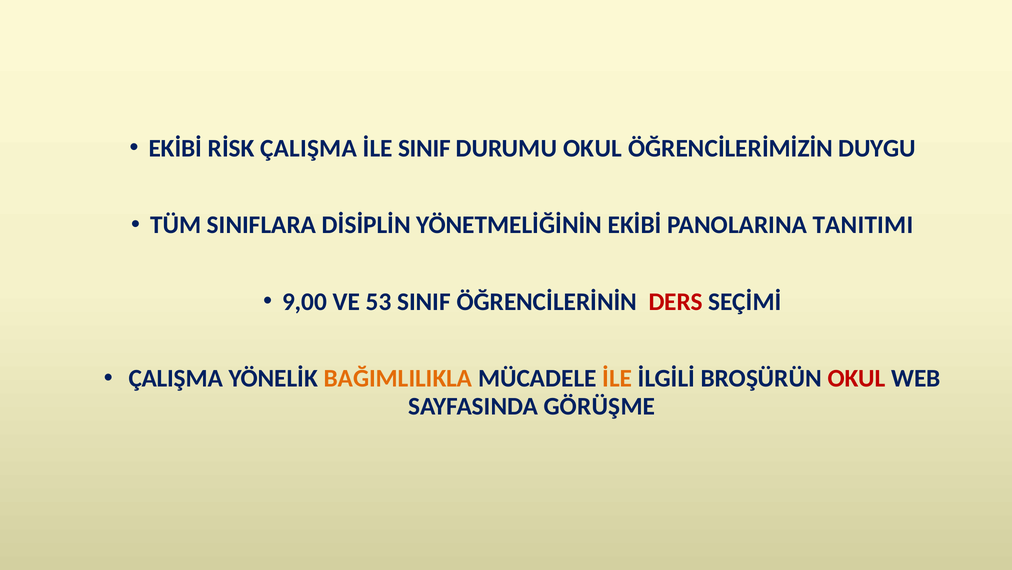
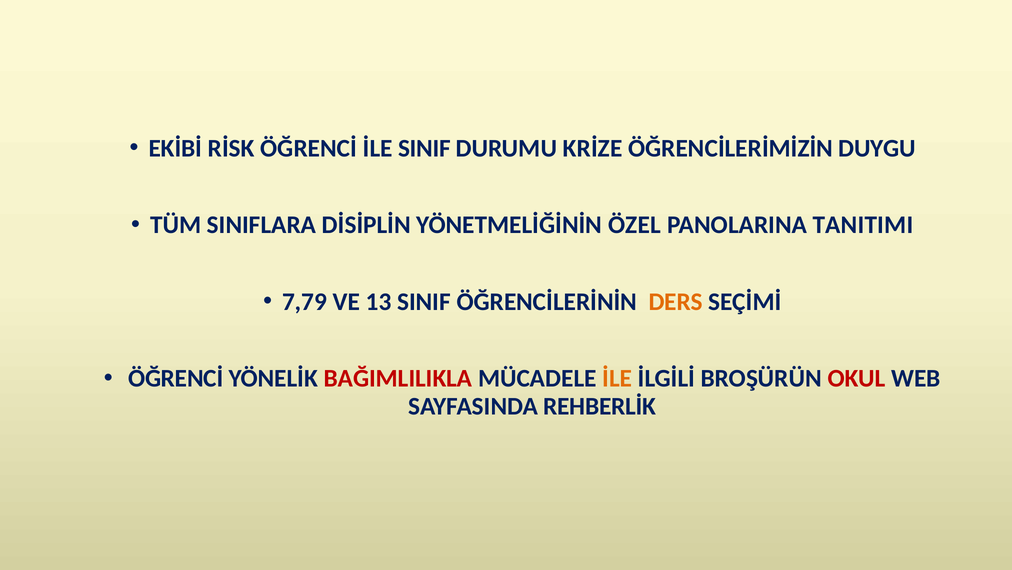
RİSK ÇALIŞMA: ÇALIŞMA -> ÖĞRENCİ
DURUMU OKUL: OKUL -> KRİZE
YÖNETMELİĞİNİN EKİBİ: EKİBİ -> ÖZEL
9,00: 9,00 -> 7,79
53: 53 -> 13
DERS colour: red -> orange
ÇALIŞMA at (176, 378): ÇALIŞMA -> ÖĞRENCİ
BAĞIMLILIKLA colour: orange -> red
GÖRÜŞME: GÖRÜŞME -> REHBERLİK
